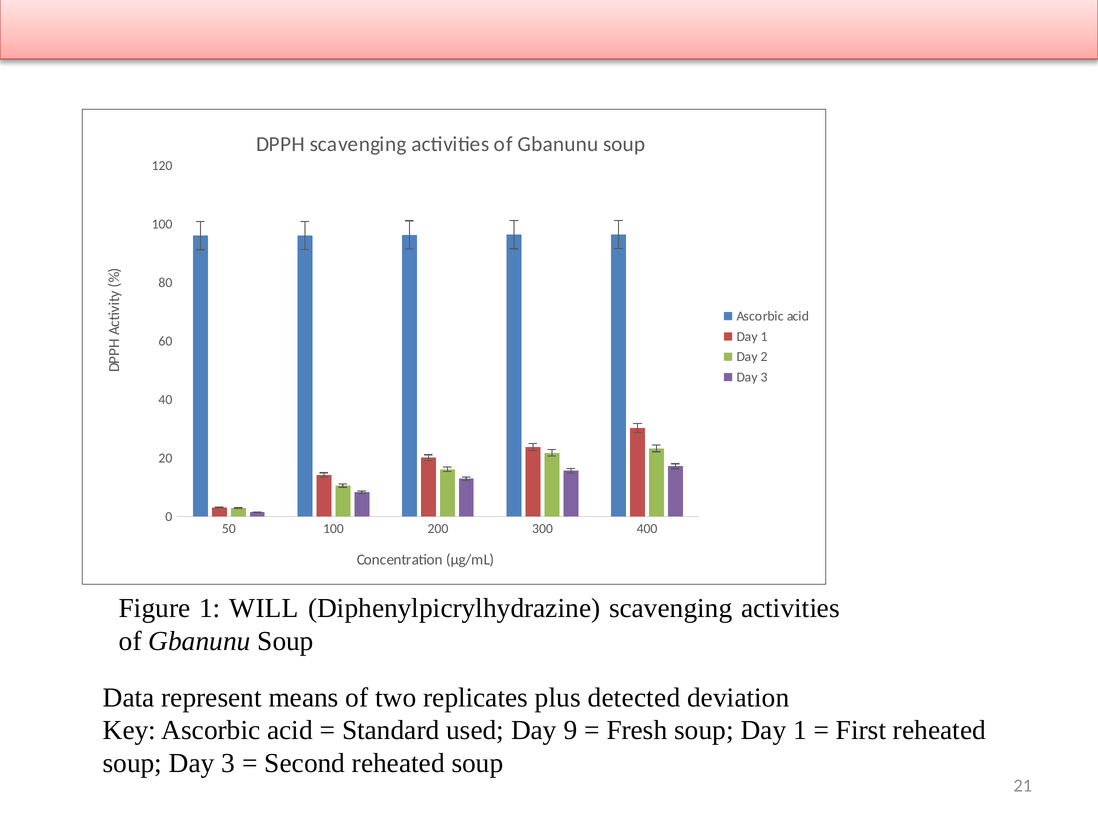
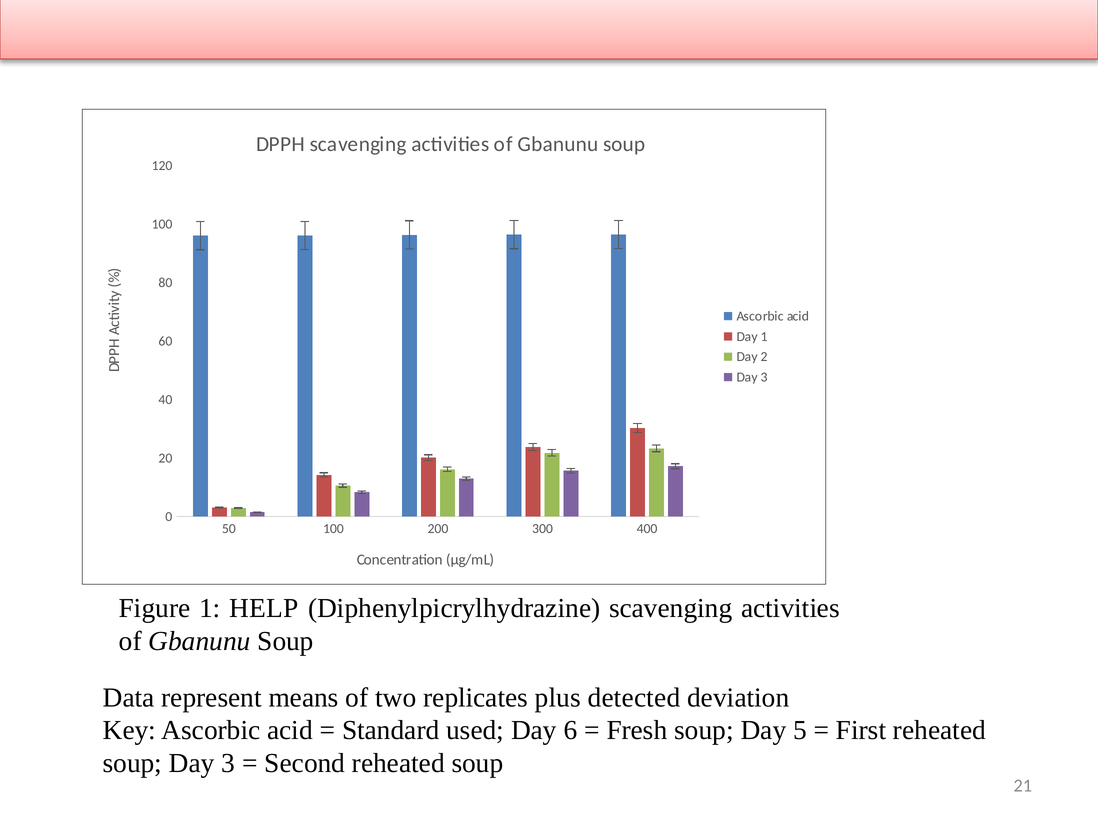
WILL: WILL -> HELP
9: 9 -> 6
soup Day 1: 1 -> 5
